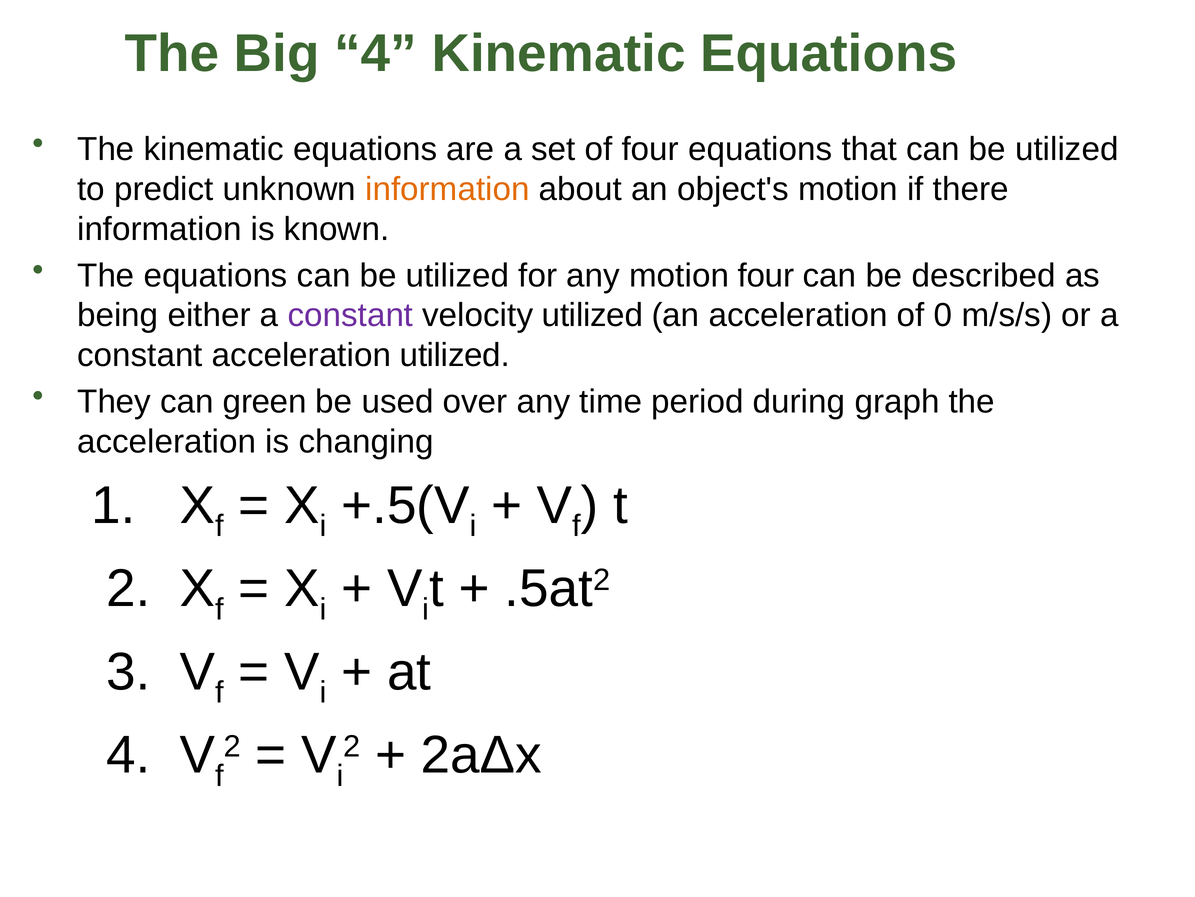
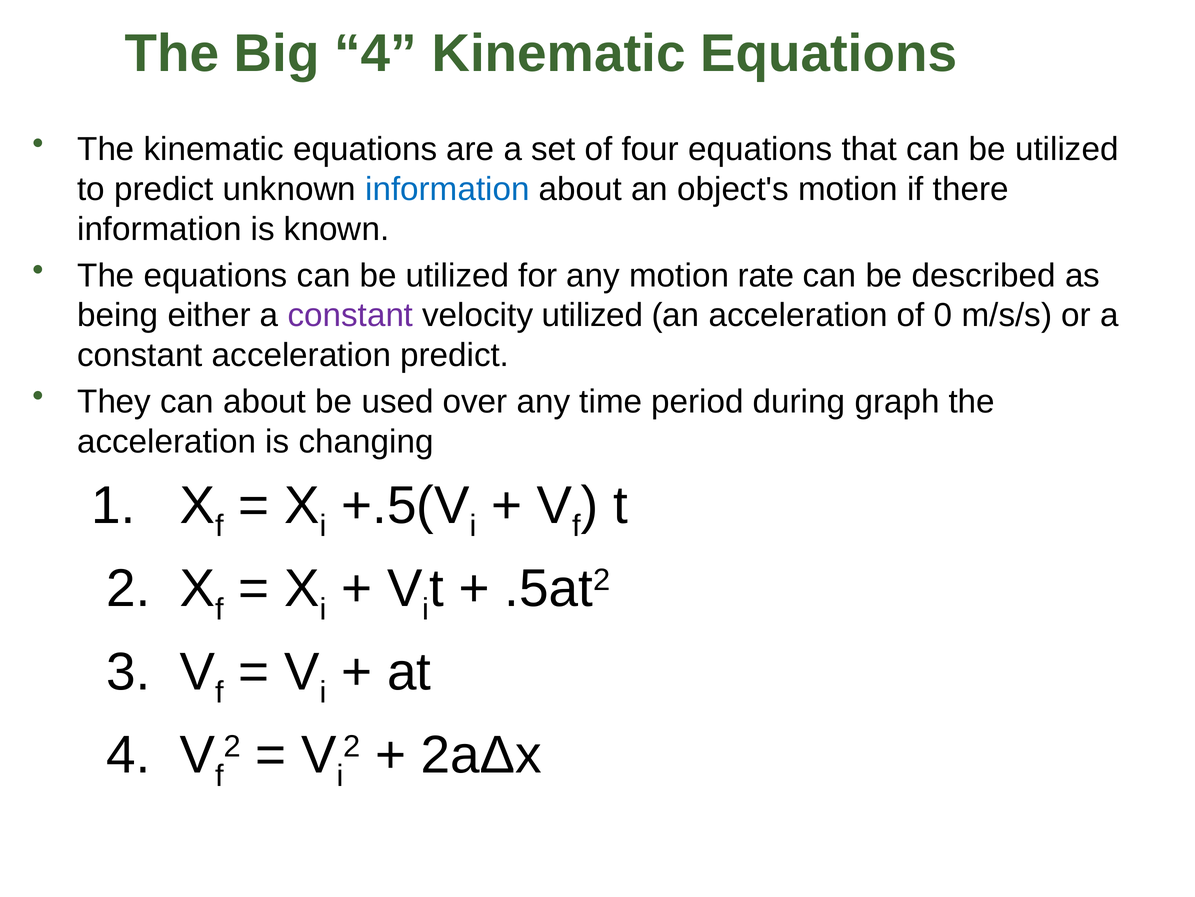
information at (447, 189) colour: orange -> blue
motion four: four -> rate
acceleration utilized: utilized -> predict
can green: green -> about
